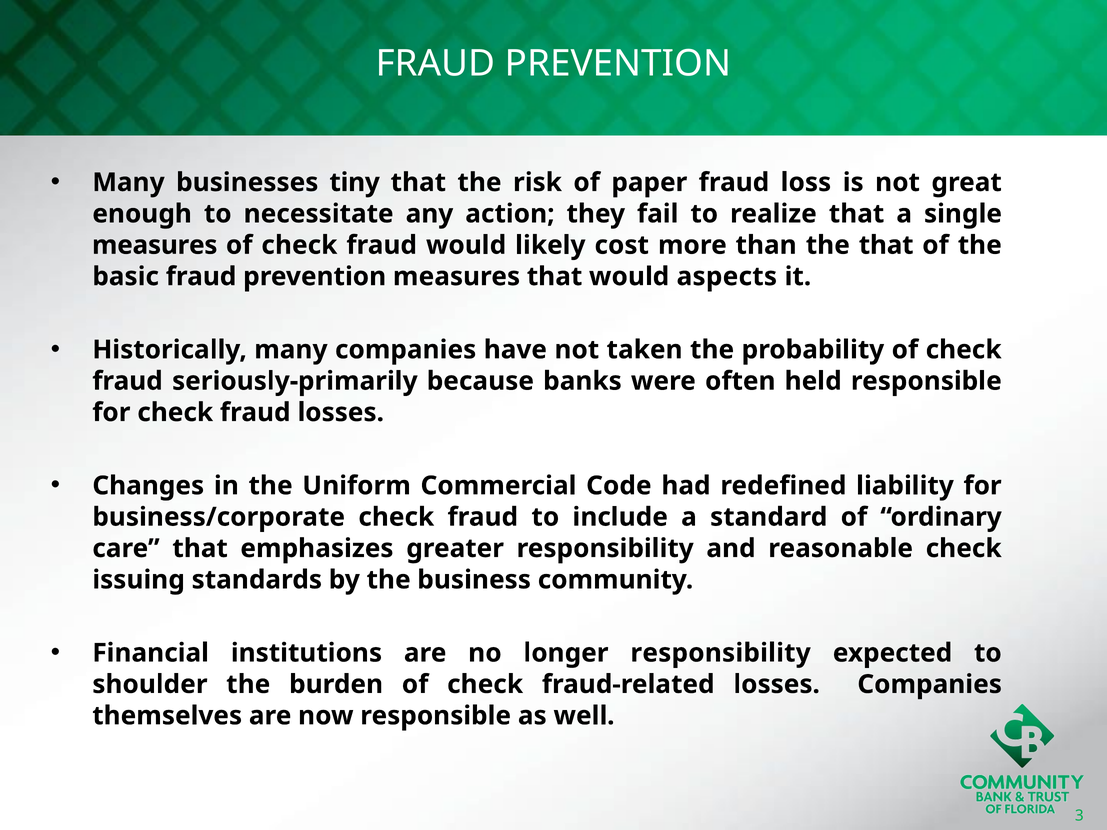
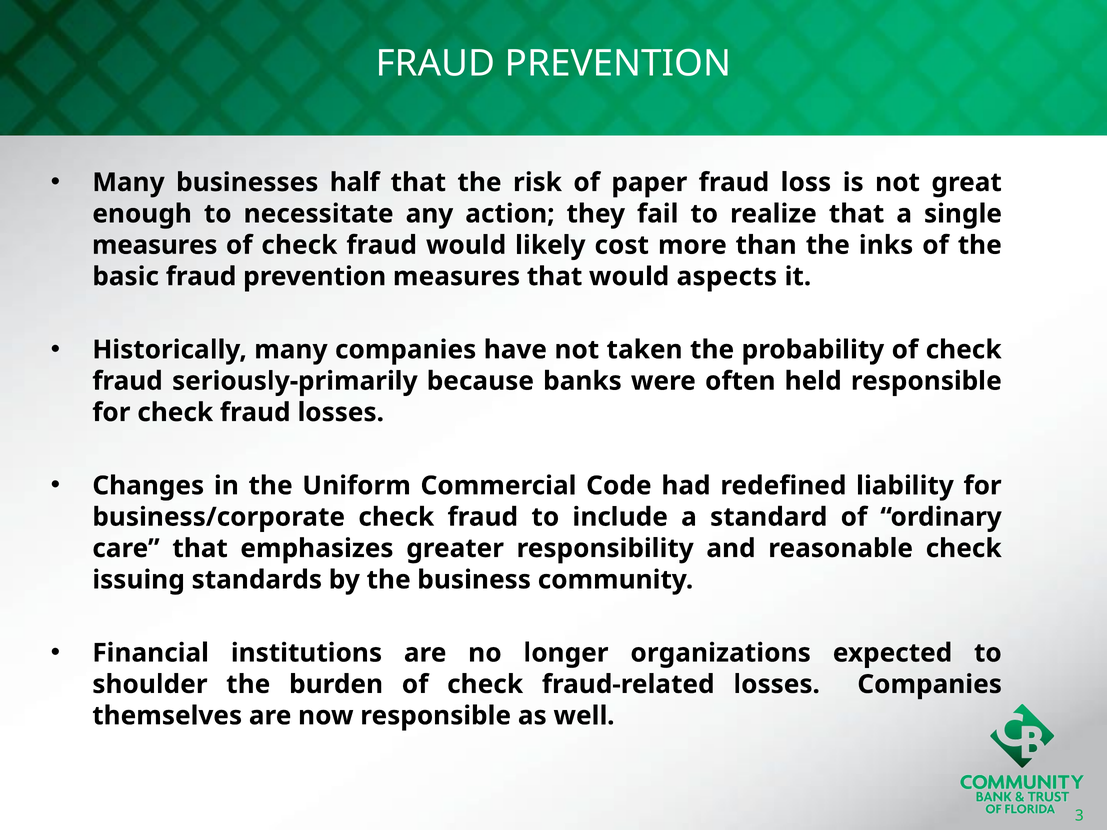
tiny: tiny -> half
the that: that -> inks
longer responsibility: responsibility -> organizations
